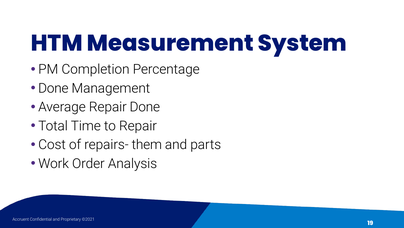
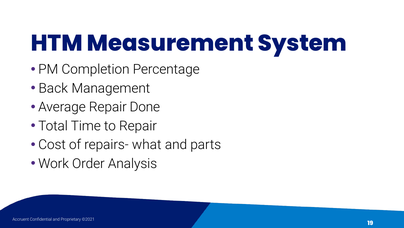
Done at (53, 88): Done -> Back
them: them -> what
